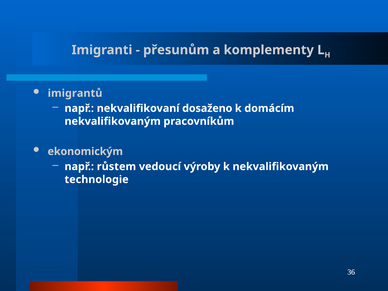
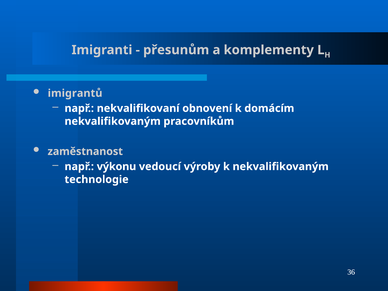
dosaženo: dosaženo -> obnovení
ekonomickým: ekonomickým -> zaměstnanost
růstem: růstem -> výkonu
